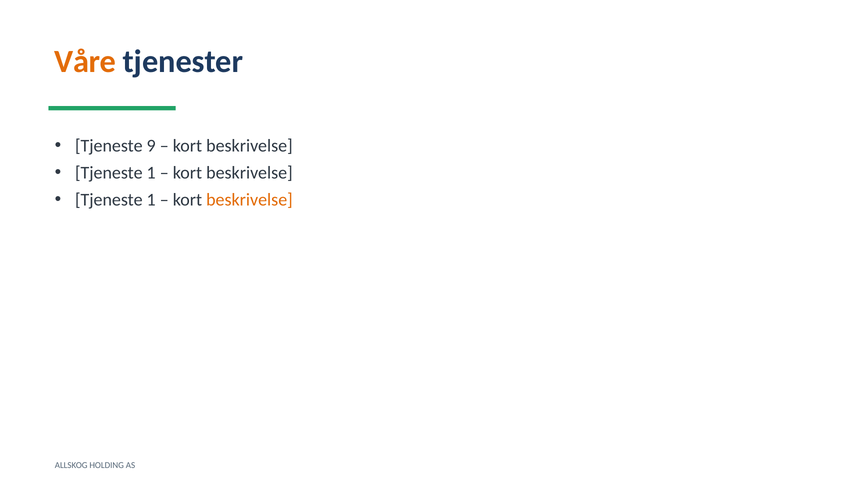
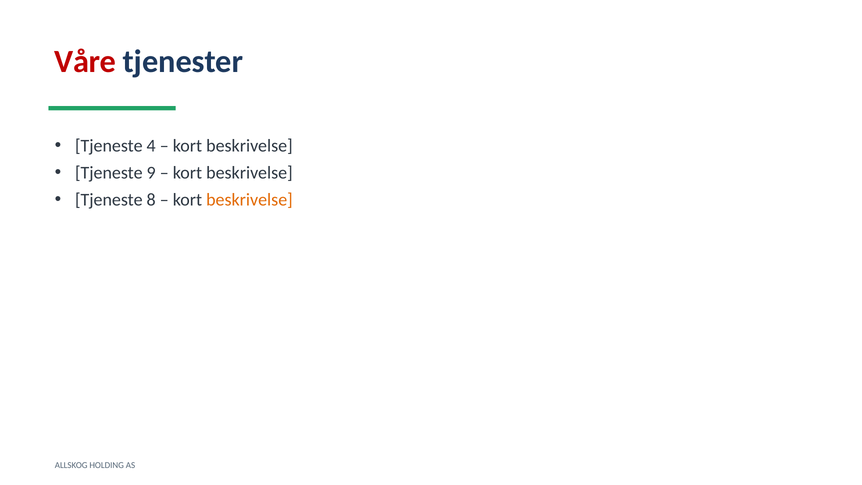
Våre colour: orange -> red
9: 9 -> 4
1 at (151, 173): 1 -> 9
1 at (151, 200): 1 -> 8
